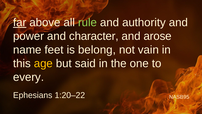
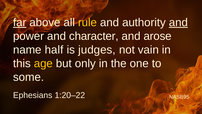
rule colour: light green -> yellow
and at (178, 22) underline: none -> present
feet: feet -> half
belong: belong -> judges
said: said -> only
every: every -> some
